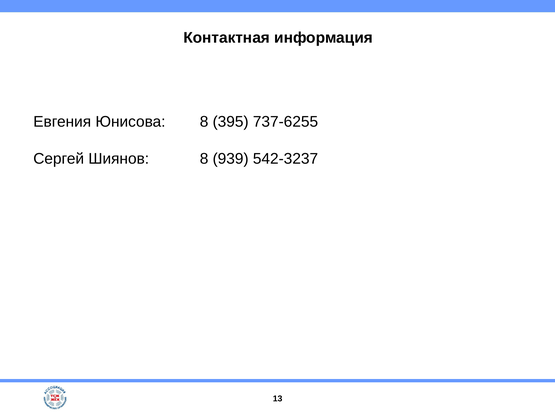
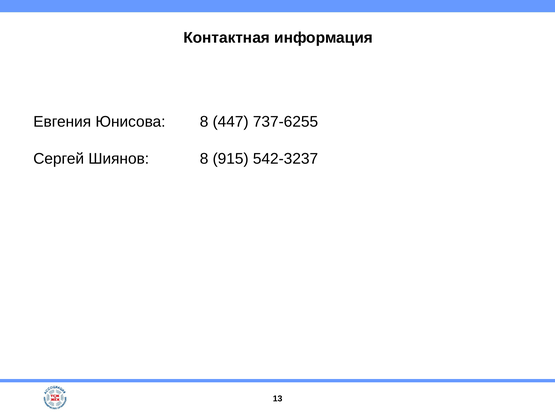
395: 395 -> 447
939: 939 -> 915
